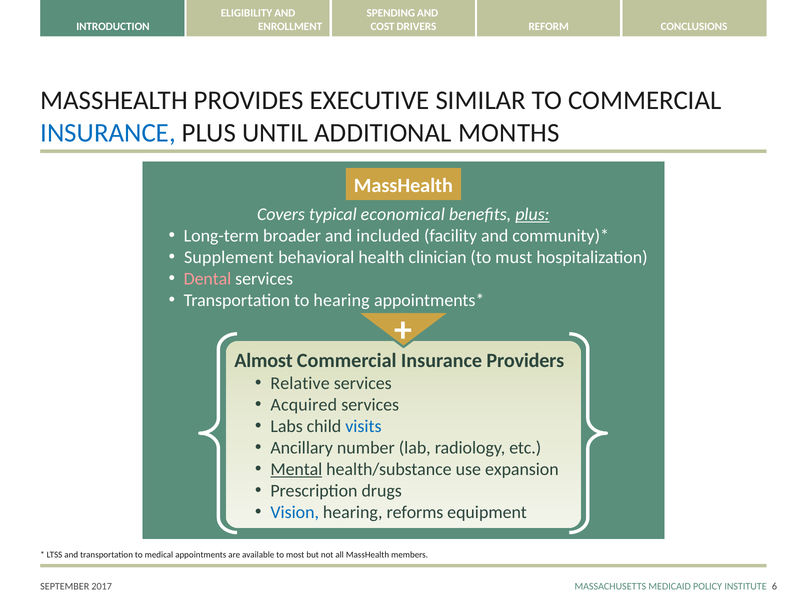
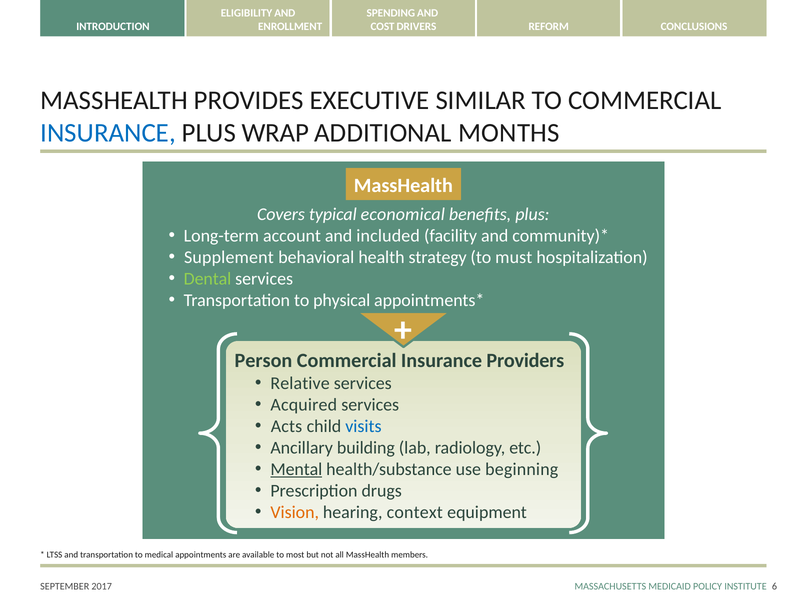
UNTIL: UNTIL -> WRAP
plus at (532, 214) underline: present -> none
broader: broader -> account
clinician: clinician -> strategy
Dental colour: pink -> light green
to hearing: hearing -> physical
Almost: Almost -> Person
Labs: Labs -> Acts
number: number -> building
expansion: expansion -> beginning
Vision colour: blue -> orange
reforms: reforms -> context
